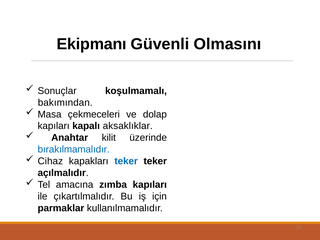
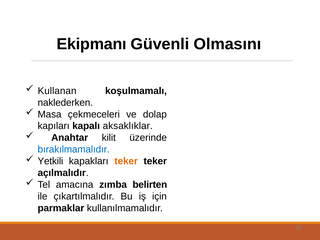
Sonuçlar: Sonuçlar -> Kullanan
bakımından: bakımından -> naklederken
Cihaz: Cihaz -> Yetkili
teker at (126, 161) colour: blue -> orange
zımba kapıları: kapıları -> belirten
